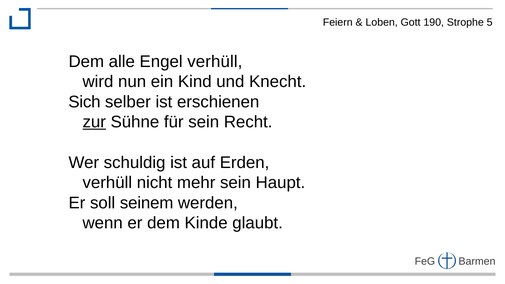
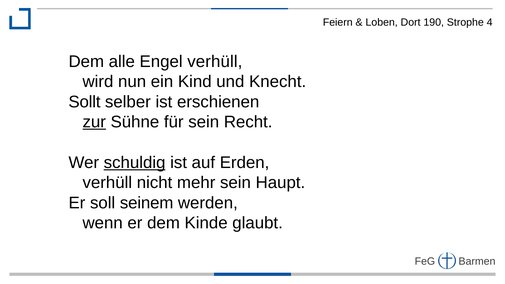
Gott: Gott -> Dort
5: 5 -> 4
Sich: Sich -> Sollt
schuldig underline: none -> present
